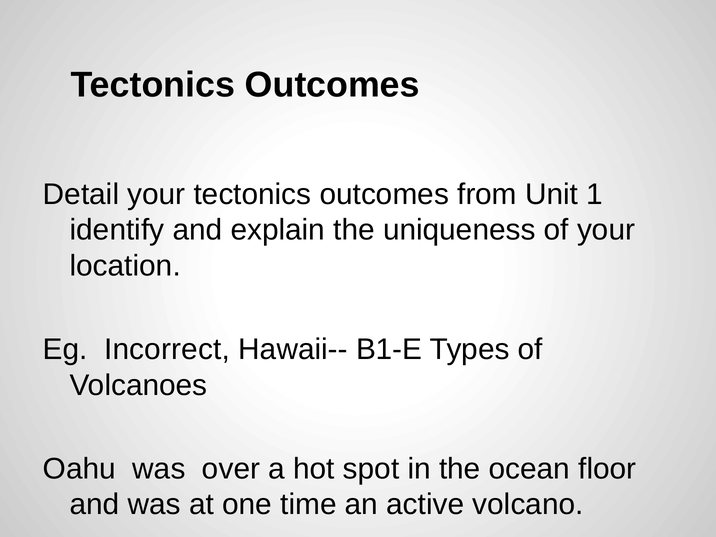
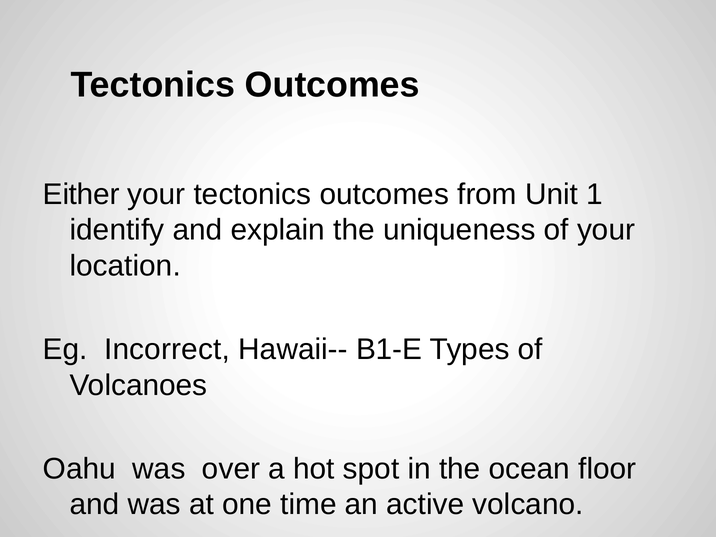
Detail: Detail -> Either
